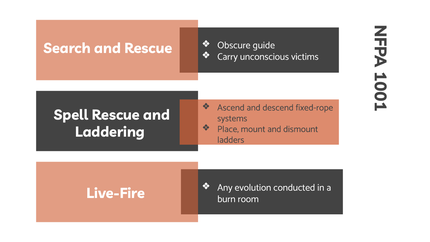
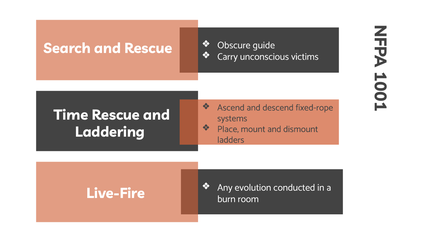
Spell: Spell -> Time
